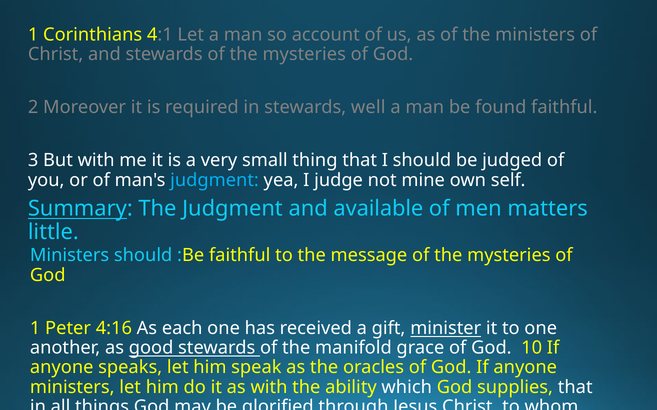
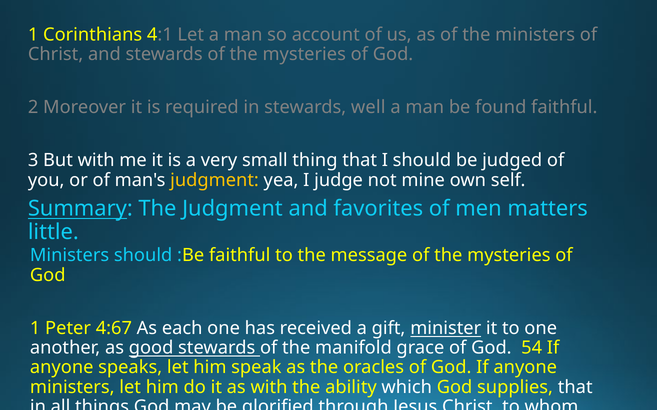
judgment at (215, 180) colour: light blue -> yellow
available: available -> favorites
4:16: 4:16 -> 4:67
10: 10 -> 54
